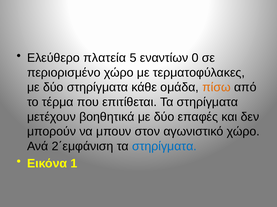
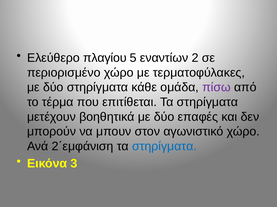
πλατεία: πλατεία -> πλαγίου
0: 0 -> 2
πίσω colour: orange -> purple
1: 1 -> 3
